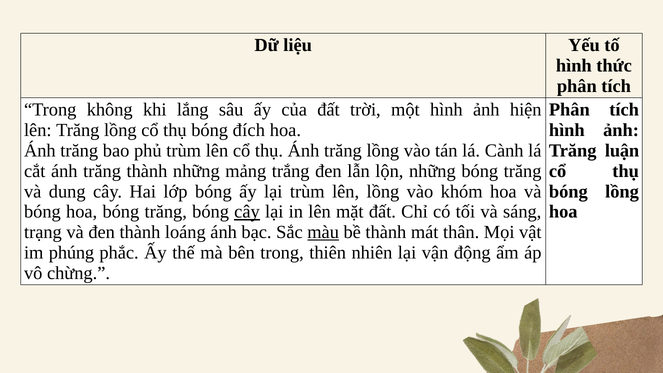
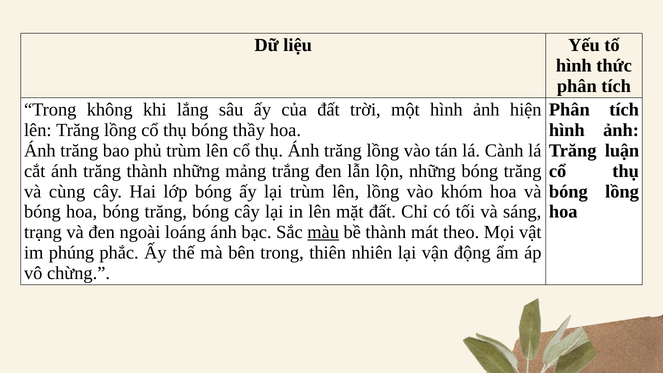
đích: đích -> thầy
dung: dung -> cùng
cây at (247, 212) underline: present -> none
đen thành: thành -> ngoài
thân: thân -> theo
